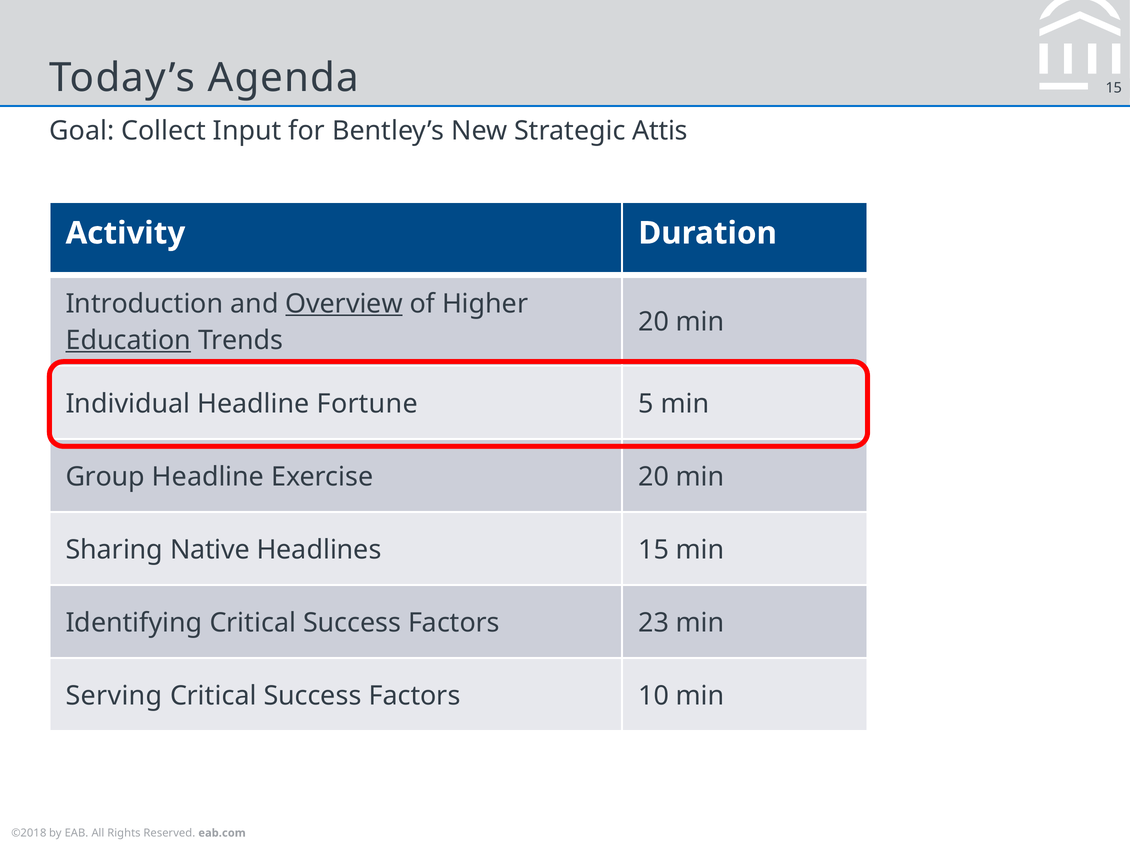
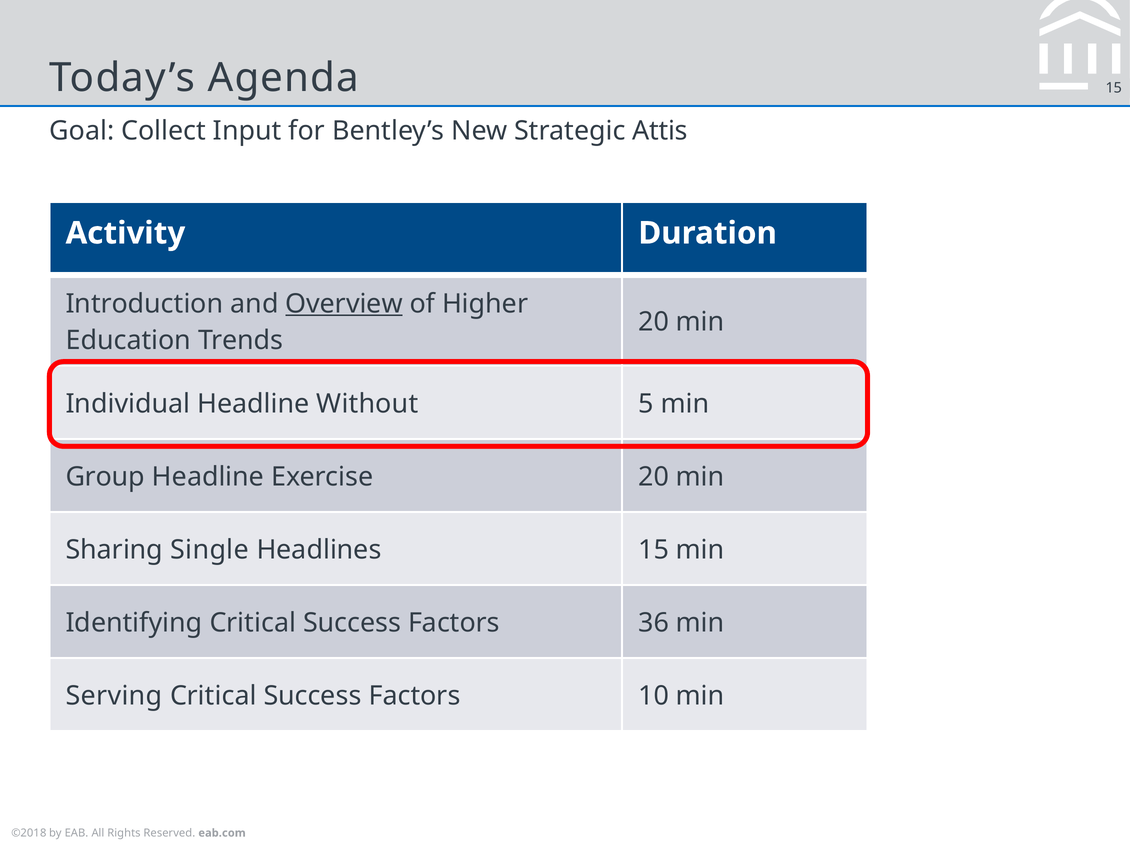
Education underline: present -> none
Fortune: Fortune -> Without
Native: Native -> Single
23: 23 -> 36
